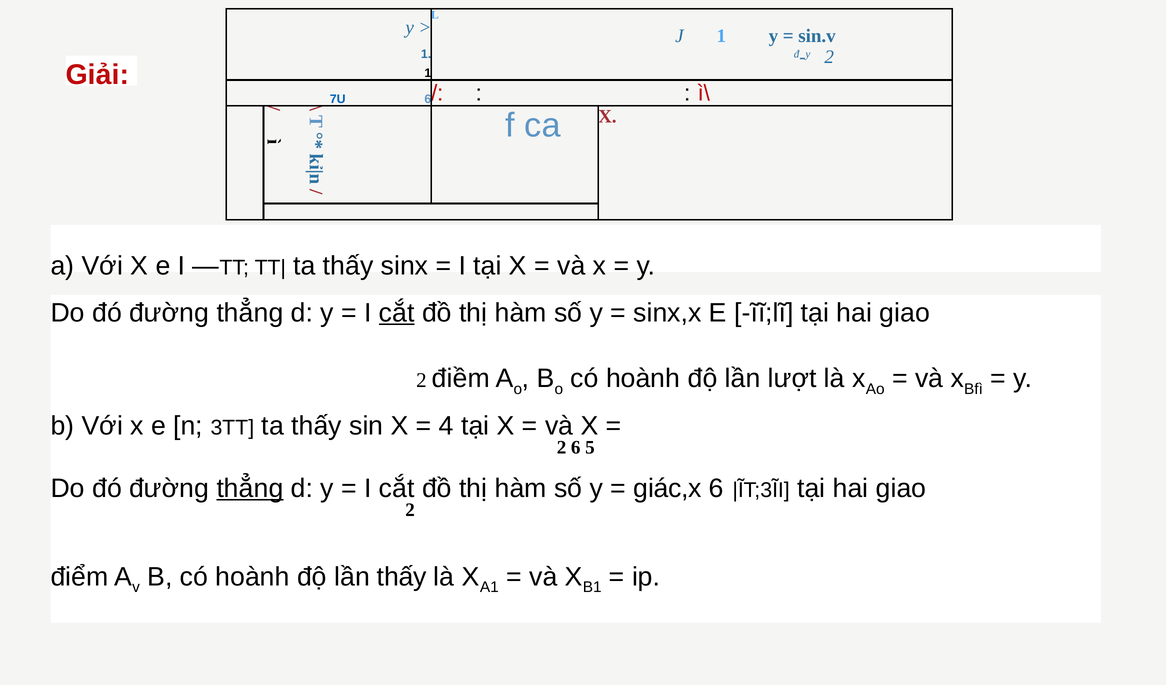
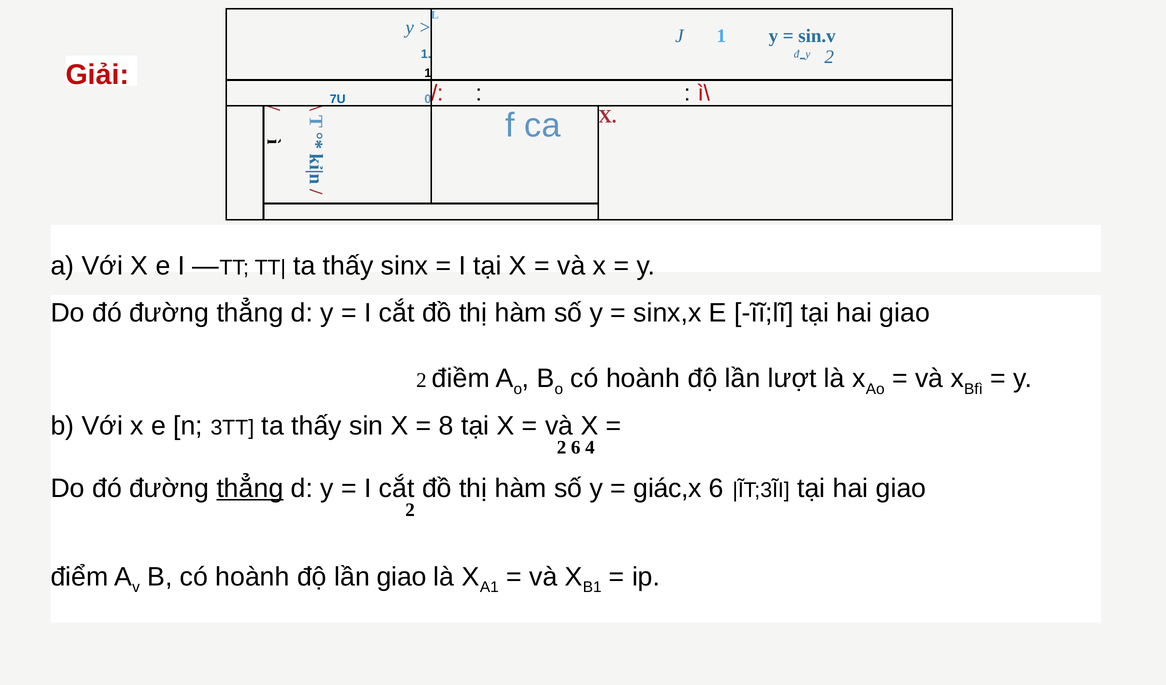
7U 6: 6 -> 0
cắt at (397, 313) underline: present -> none
4: 4 -> 8
5: 5 -> 4
lần thấy: thấy -> giao
